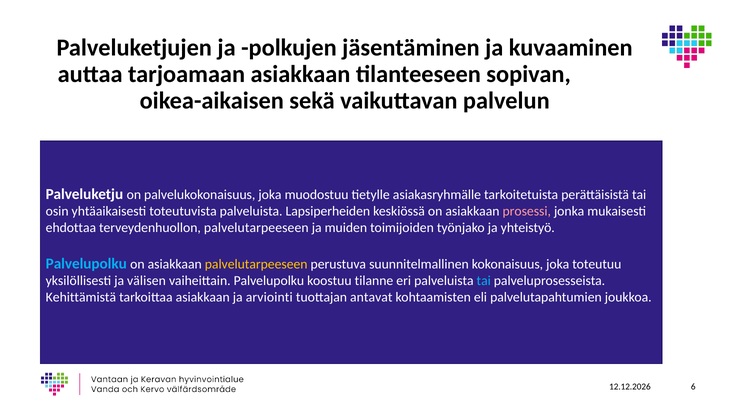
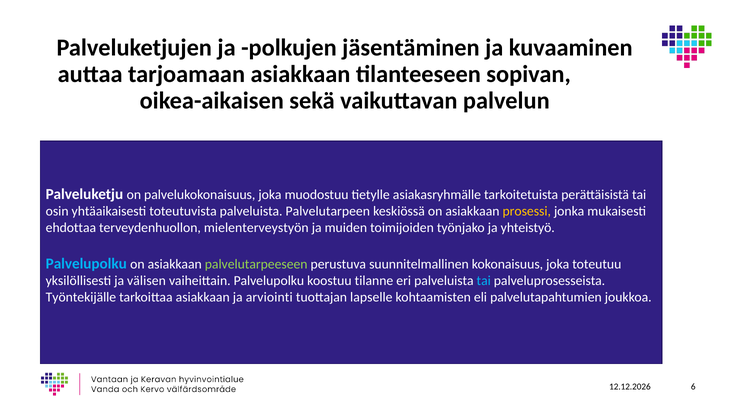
Lapsiperheiden: Lapsiperheiden -> Palvelutarpeen
prosessi colour: pink -> yellow
terveydenhuollon palvelutarpeeseen: palvelutarpeeseen -> mielenterveystyön
palvelutarpeeseen at (256, 264) colour: yellow -> light green
Kehittämistä: Kehittämistä -> Työntekijälle
antavat: antavat -> lapselle
